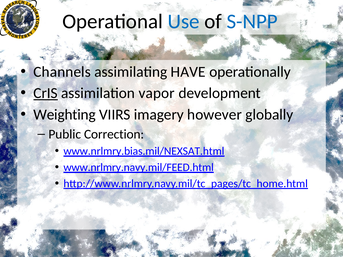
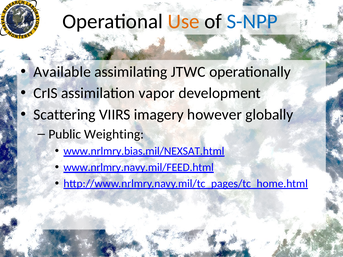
Use colour: blue -> orange
Channels: Channels -> Available
HAVE: HAVE -> JTWC
CrIS underline: present -> none
Weighting: Weighting -> Scattering
Correction: Correction -> Weighting
